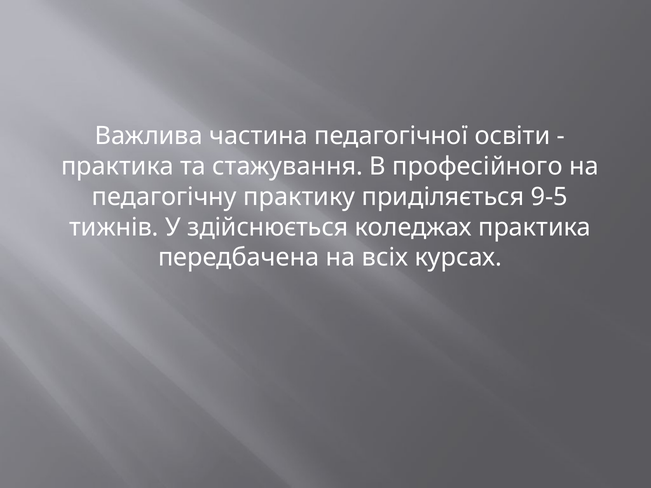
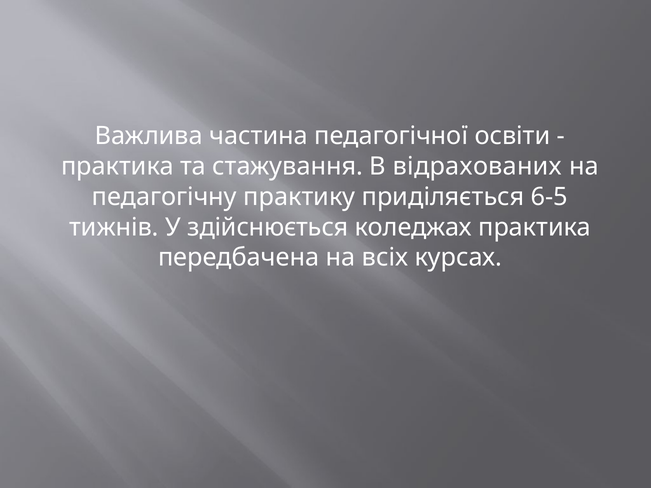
професійного: професійного -> відрахованих
9-5: 9-5 -> 6-5
